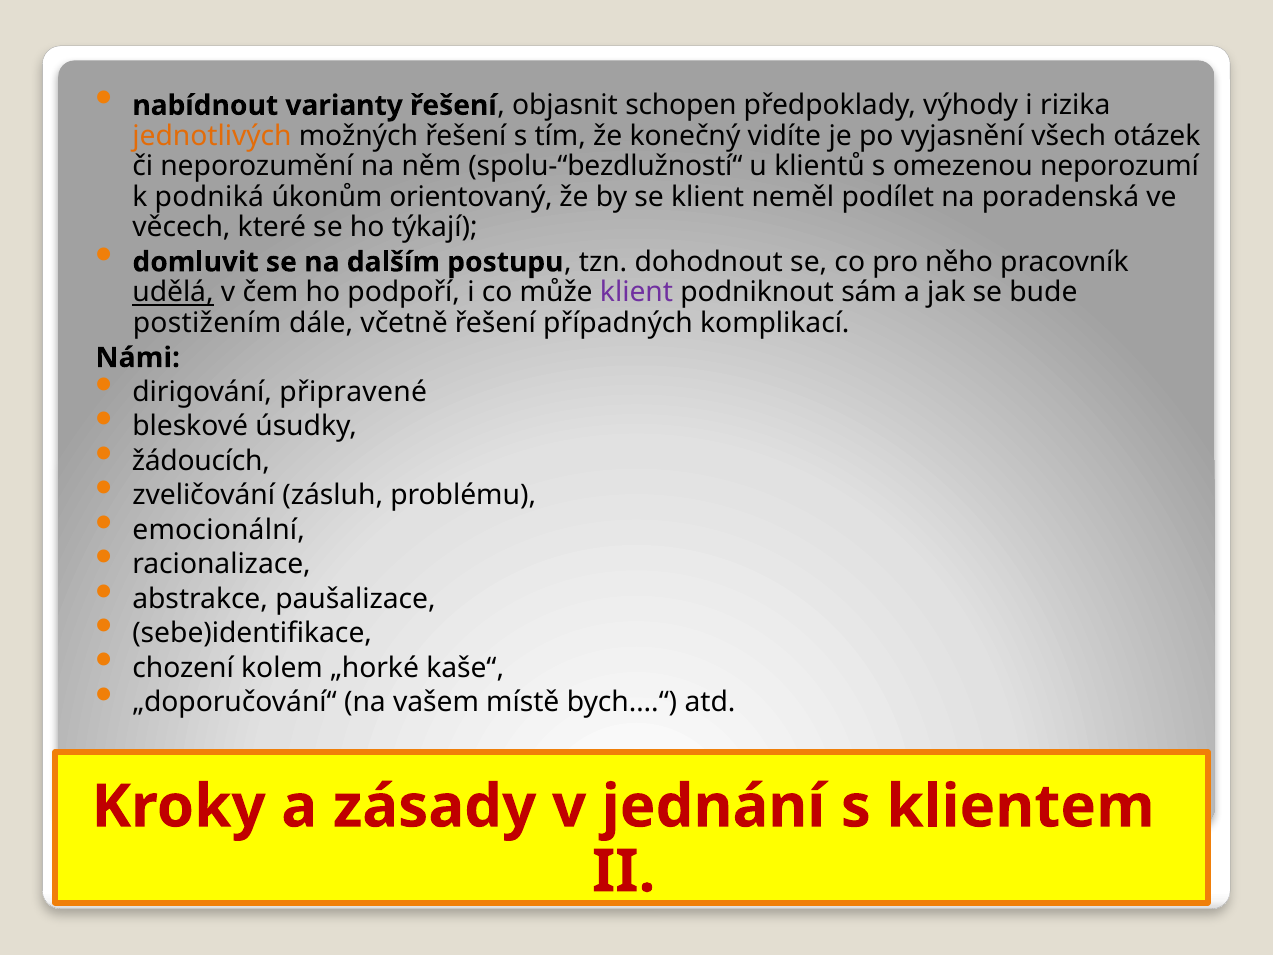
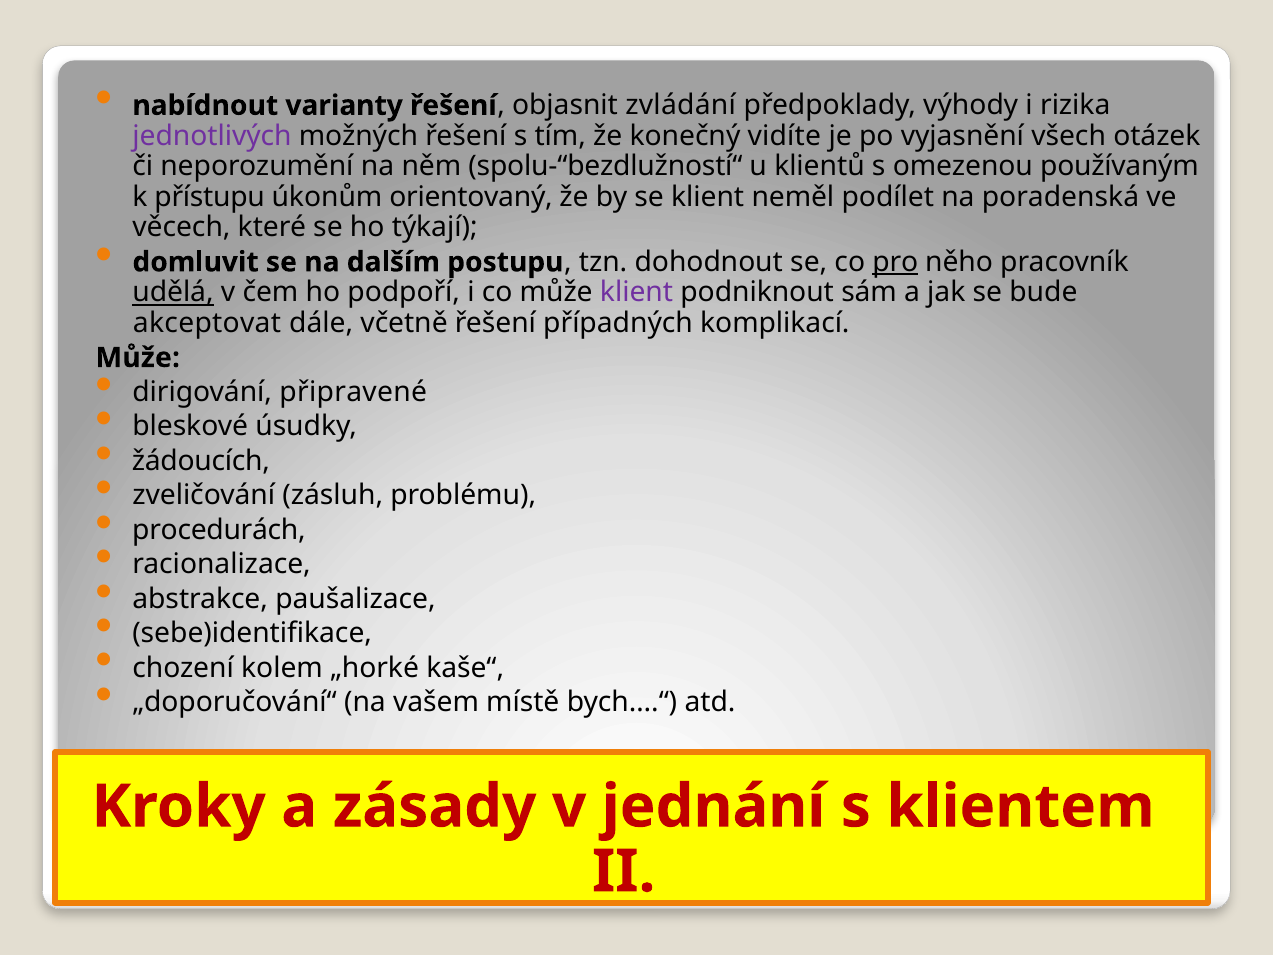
schopen: schopen -> zvládání
jednotlivých colour: orange -> purple
neporozumí: neporozumí -> používaným
podniká: podniká -> přístupu
pro underline: none -> present
postižením: postižením -> akceptovat
Námi at (138, 358): Námi -> Může
emocionální: emocionální -> procedurách
